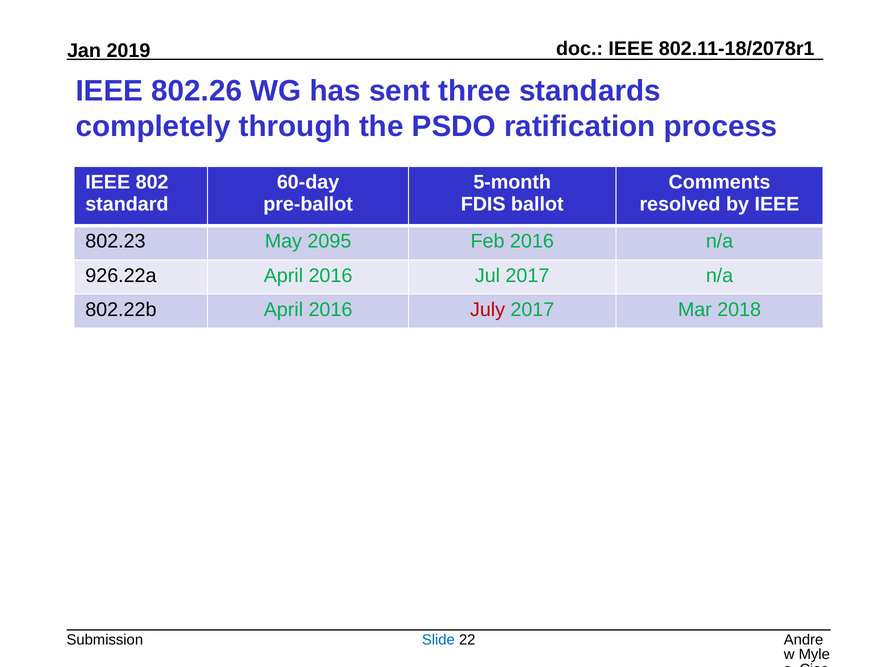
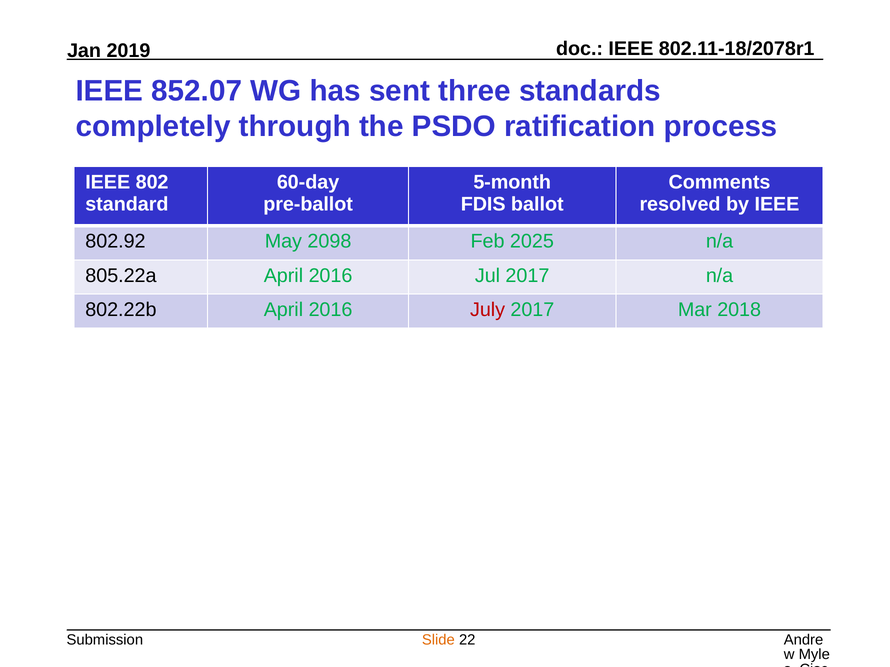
802.26: 802.26 -> 852.07
802.23: 802.23 -> 802.92
2095: 2095 -> 2098
Feb 2016: 2016 -> 2025
926.22a: 926.22a -> 805.22a
Slide colour: blue -> orange
